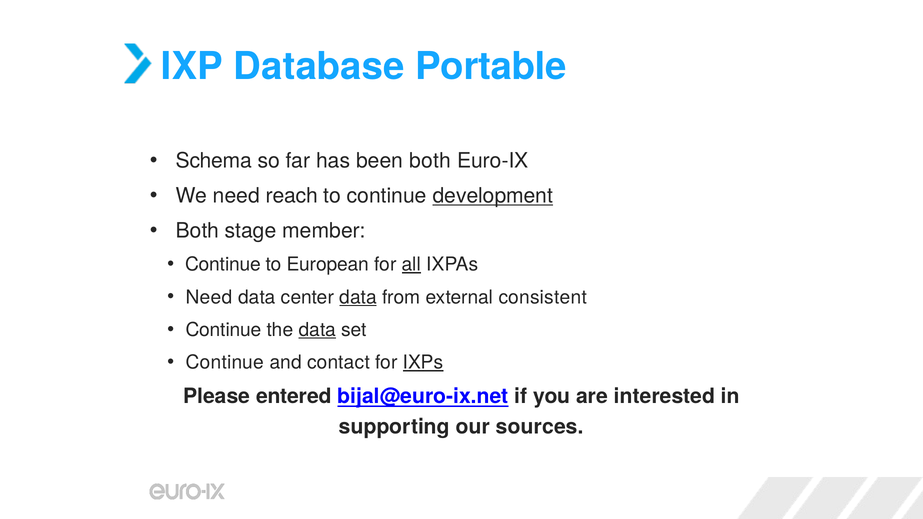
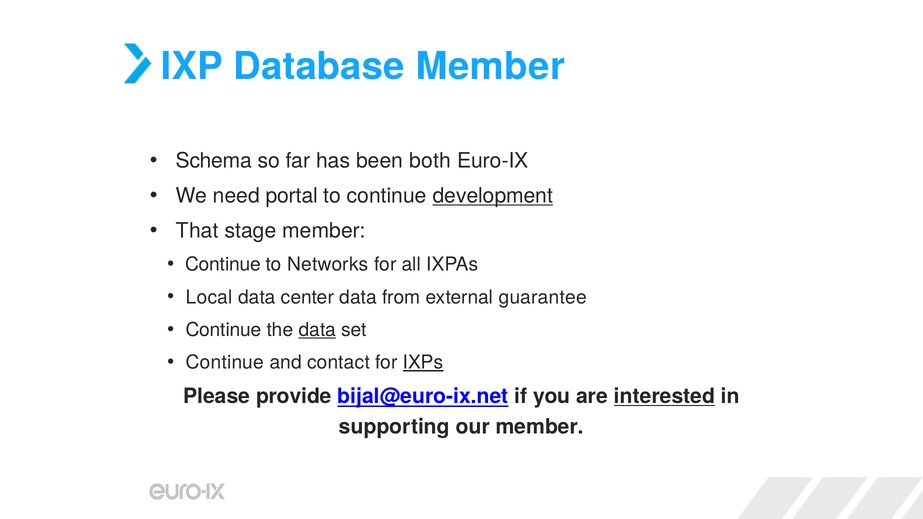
Database Portable: Portable -> Member
reach: reach -> portal
Both at (197, 231): Both -> That
European: European -> Networks
all underline: present -> none
Need at (209, 297): Need -> Local
data at (358, 297) underline: present -> none
consistent: consistent -> guarantee
entered: entered -> provide
interested underline: none -> present
our sources: sources -> member
